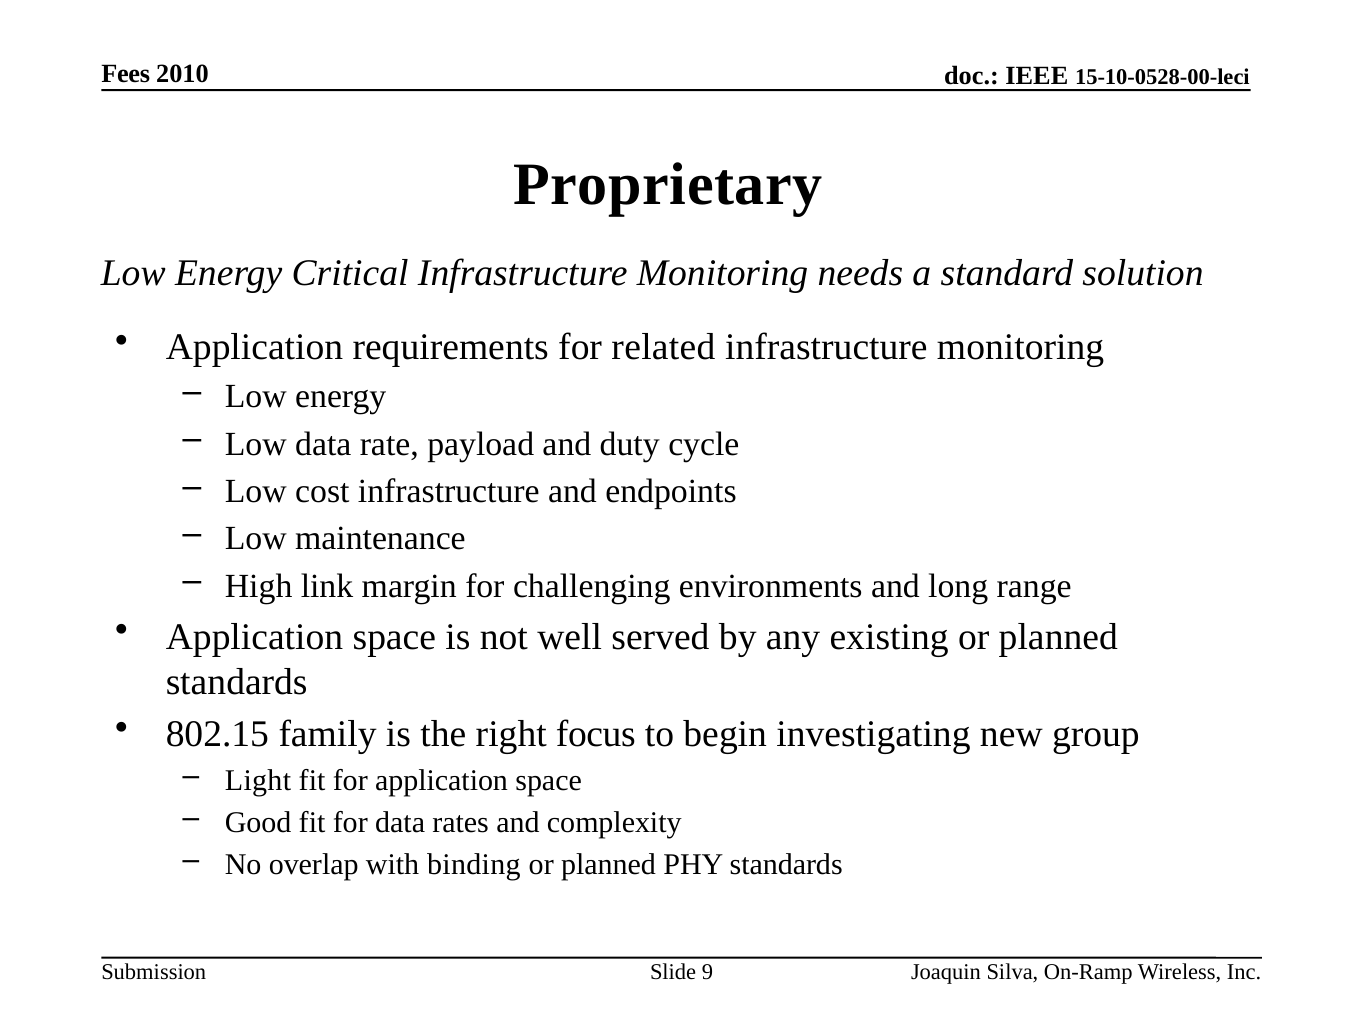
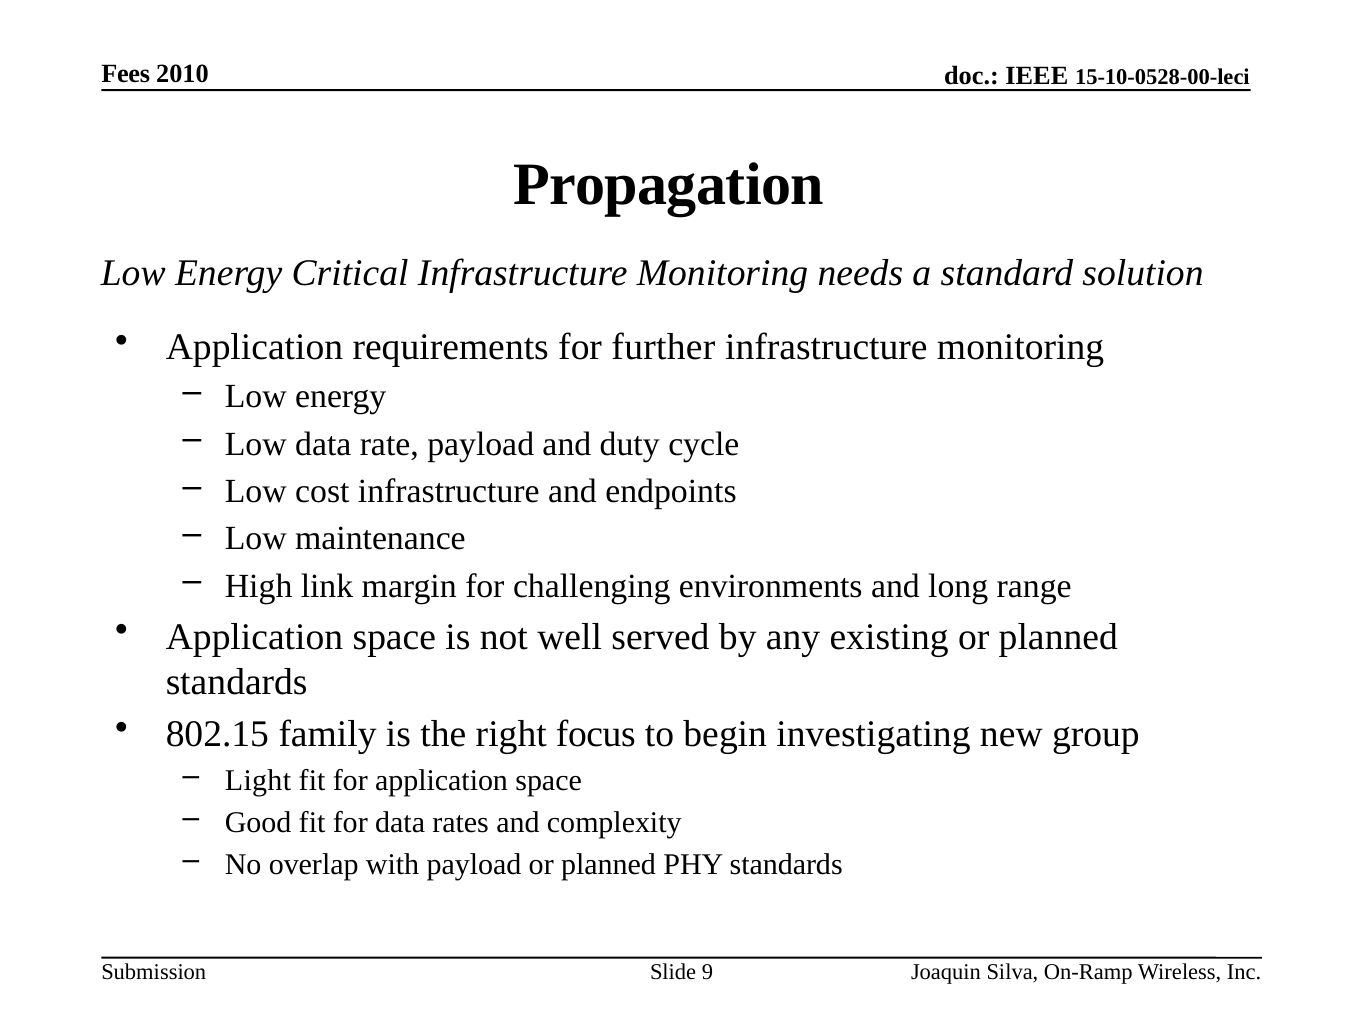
Proprietary: Proprietary -> Propagation
related: related -> further
with binding: binding -> payload
